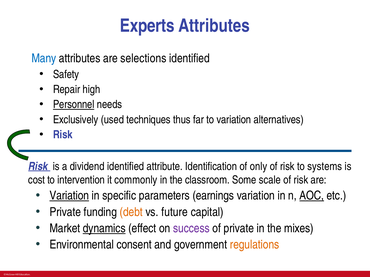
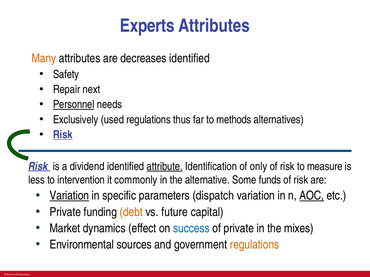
Many colour: blue -> orange
selections: selections -> decreases
high: high -> next
used techniques: techniques -> regulations
to variation: variation -> methods
Risk at (63, 135) underline: none -> present
attribute underline: none -> present
systems: systems -> measure
cost: cost -> less
classroom: classroom -> alternative
scale: scale -> funds
earnings: earnings -> dispatch
dynamics underline: present -> none
success colour: purple -> blue
consent: consent -> sources
